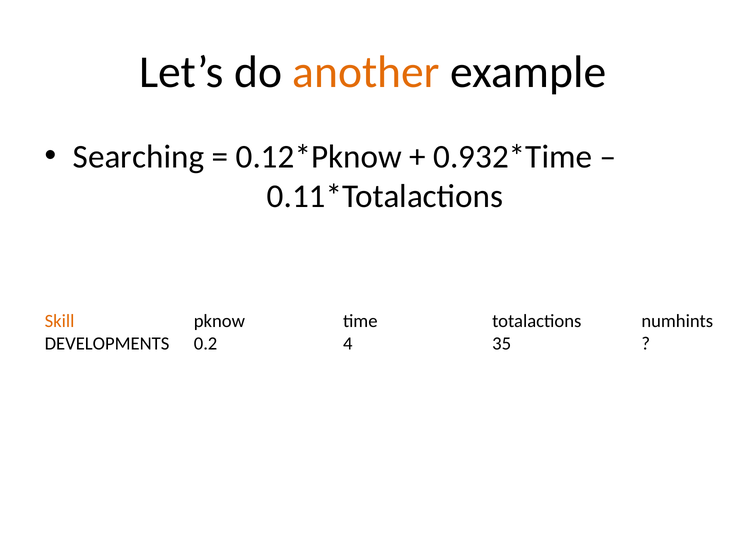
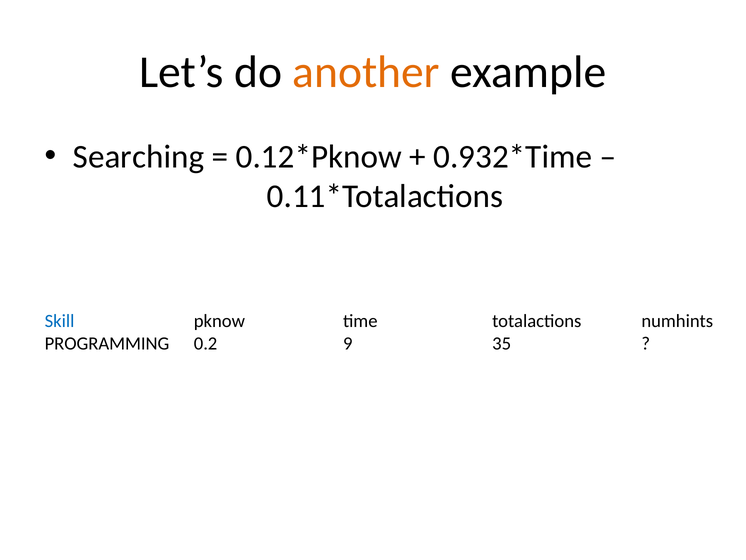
Skill colour: orange -> blue
DEVELOPMENTS: DEVELOPMENTS -> PROGRAMMING
4: 4 -> 9
